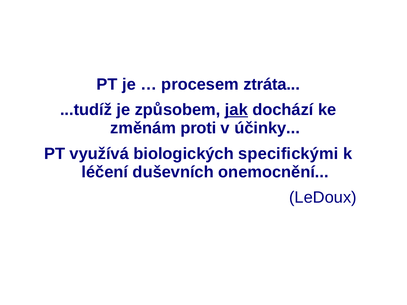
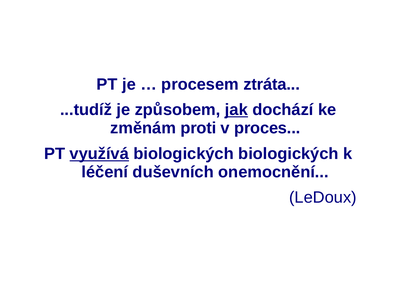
účinky: účinky -> proces
využívá underline: none -> present
biologických specifickými: specifickými -> biologických
